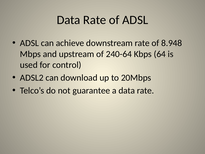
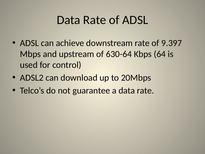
8.948: 8.948 -> 9.397
240-64: 240-64 -> 630-64
